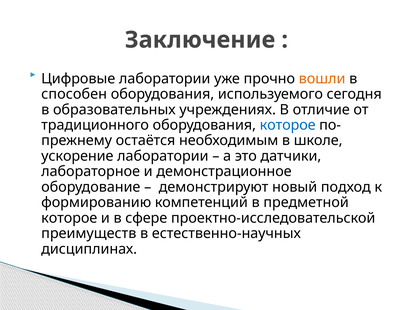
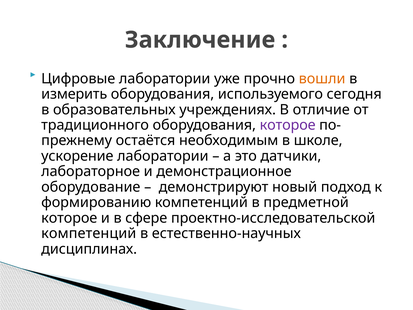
способен: способен -> измерить
которое at (288, 125) colour: blue -> purple
преимуществ at (89, 233): преимуществ -> компетенций
